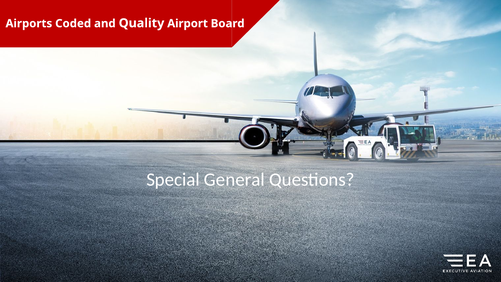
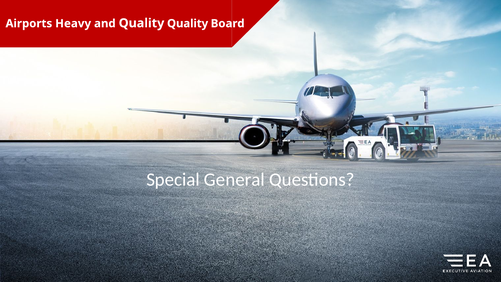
Coded: Coded -> Heavy
Quality Airport: Airport -> Quality
